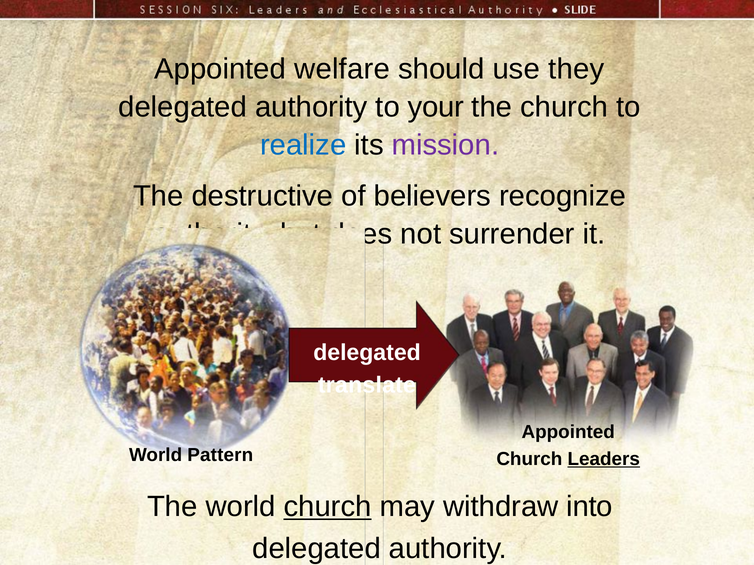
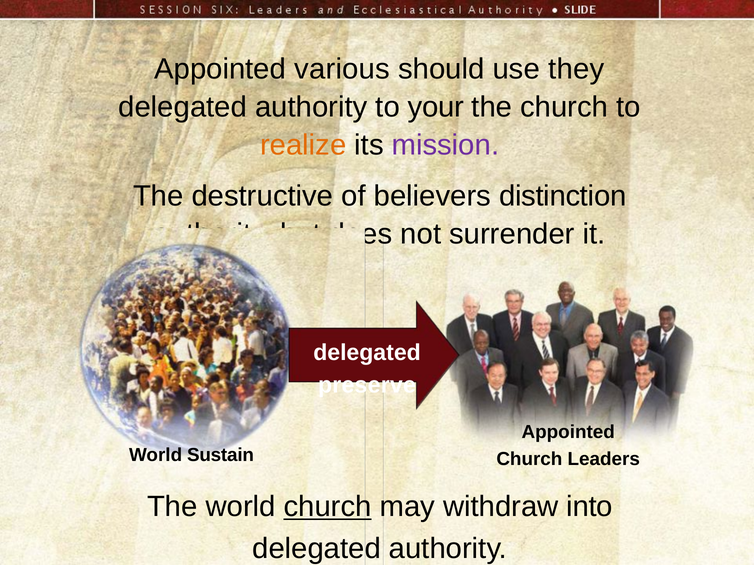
welfare: welfare -> various
realize colour: blue -> orange
recognize: recognize -> distinction
translate: translate -> preserve
Pattern: Pattern -> Sustain
Leaders underline: present -> none
